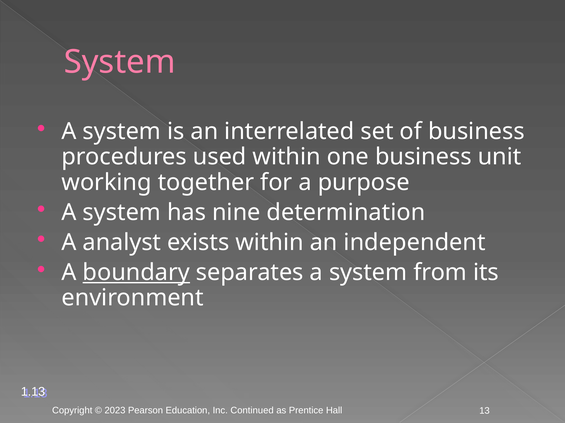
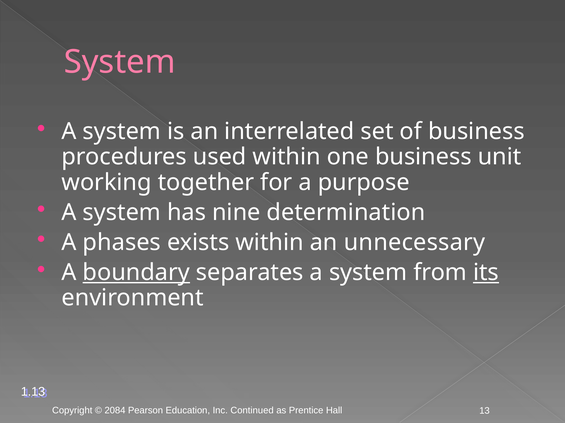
analyst: analyst -> phases
independent: independent -> unnecessary
its underline: none -> present
2023: 2023 -> 2084
